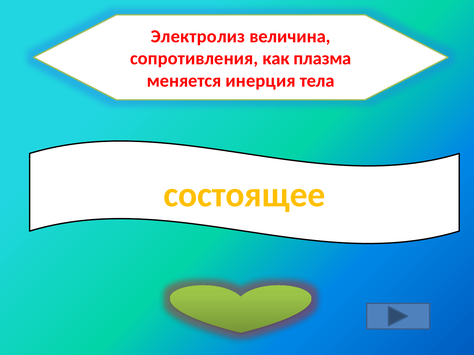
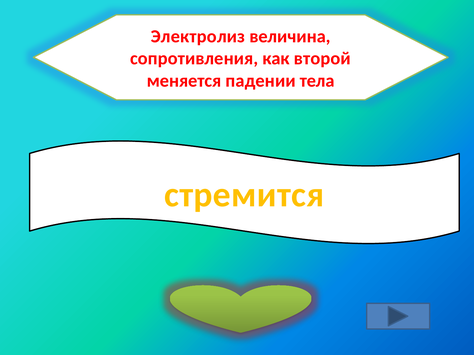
плазма: плазма -> второй
инерция: инерция -> падении
состоящее: состоящее -> стремится
